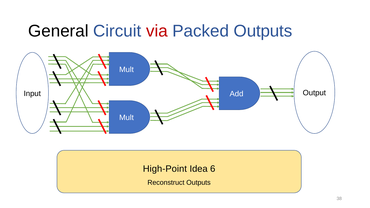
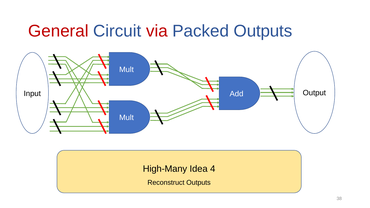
General colour: black -> red
High-Point: High-Point -> High-Many
6: 6 -> 4
